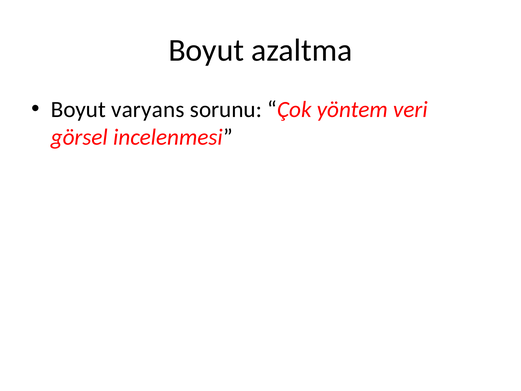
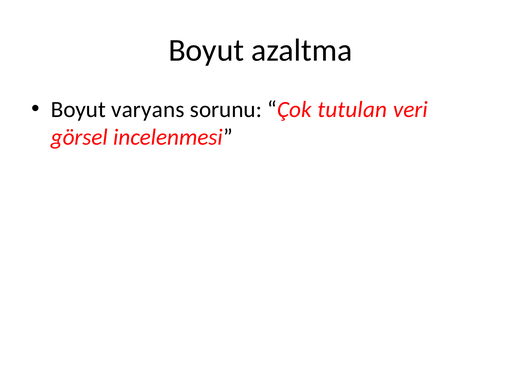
yöntem: yöntem -> tutulan
